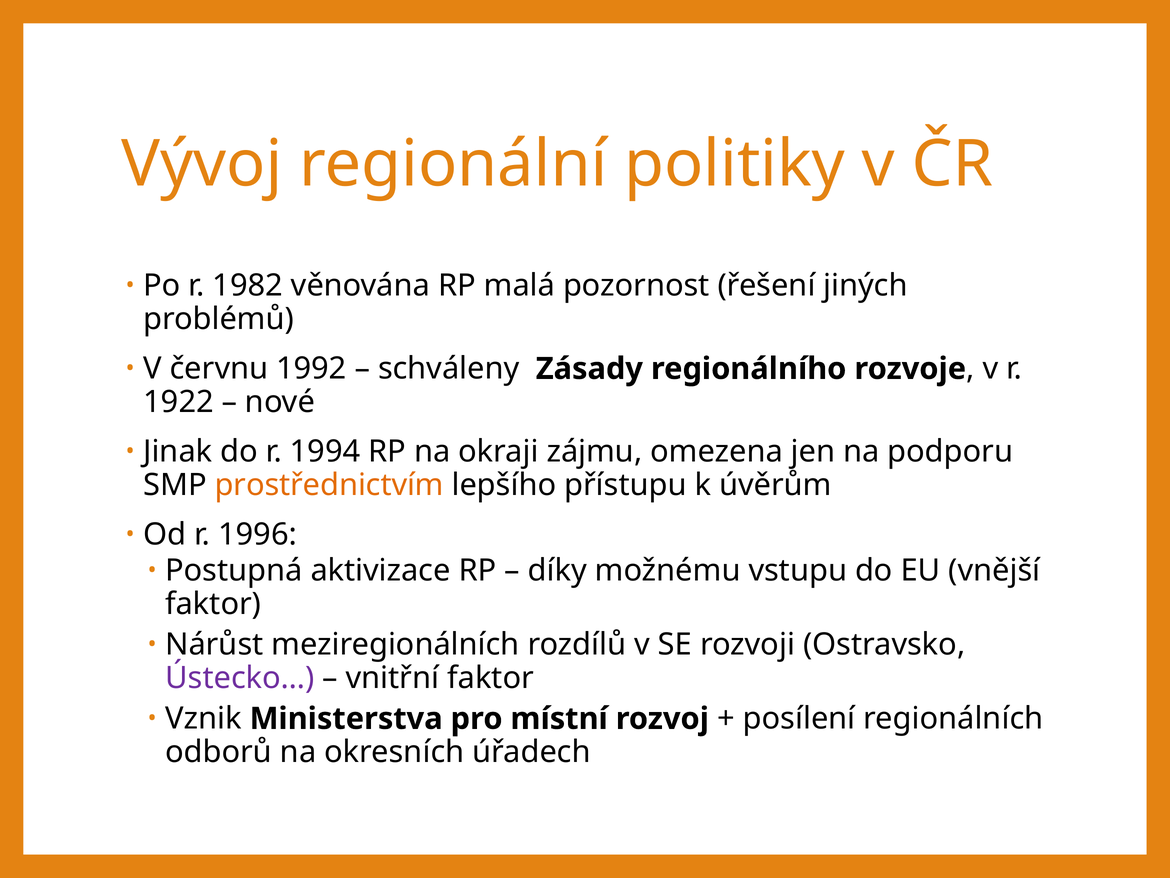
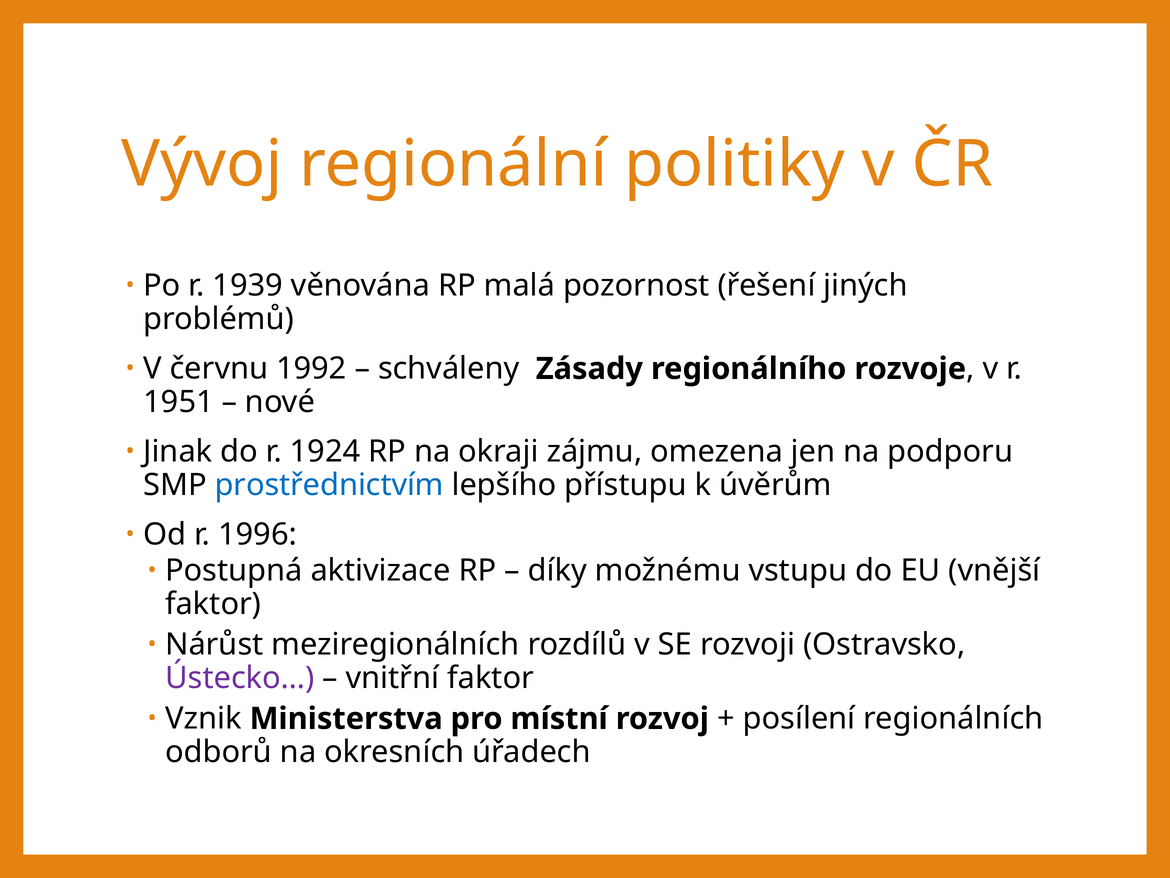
1982: 1982 -> 1939
1922: 1922 -> 1951
1994: 1994 -> 1924
prostřednictvím colour: orange -> blue
